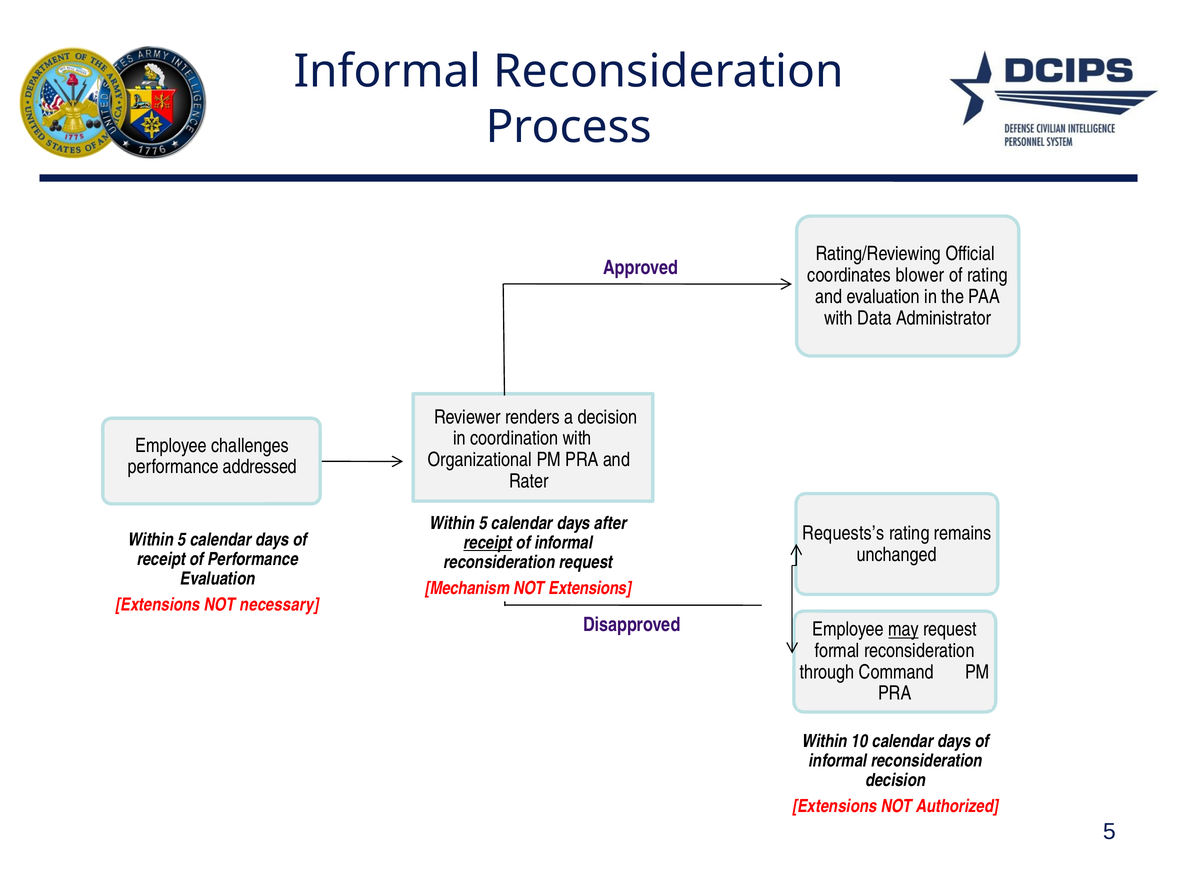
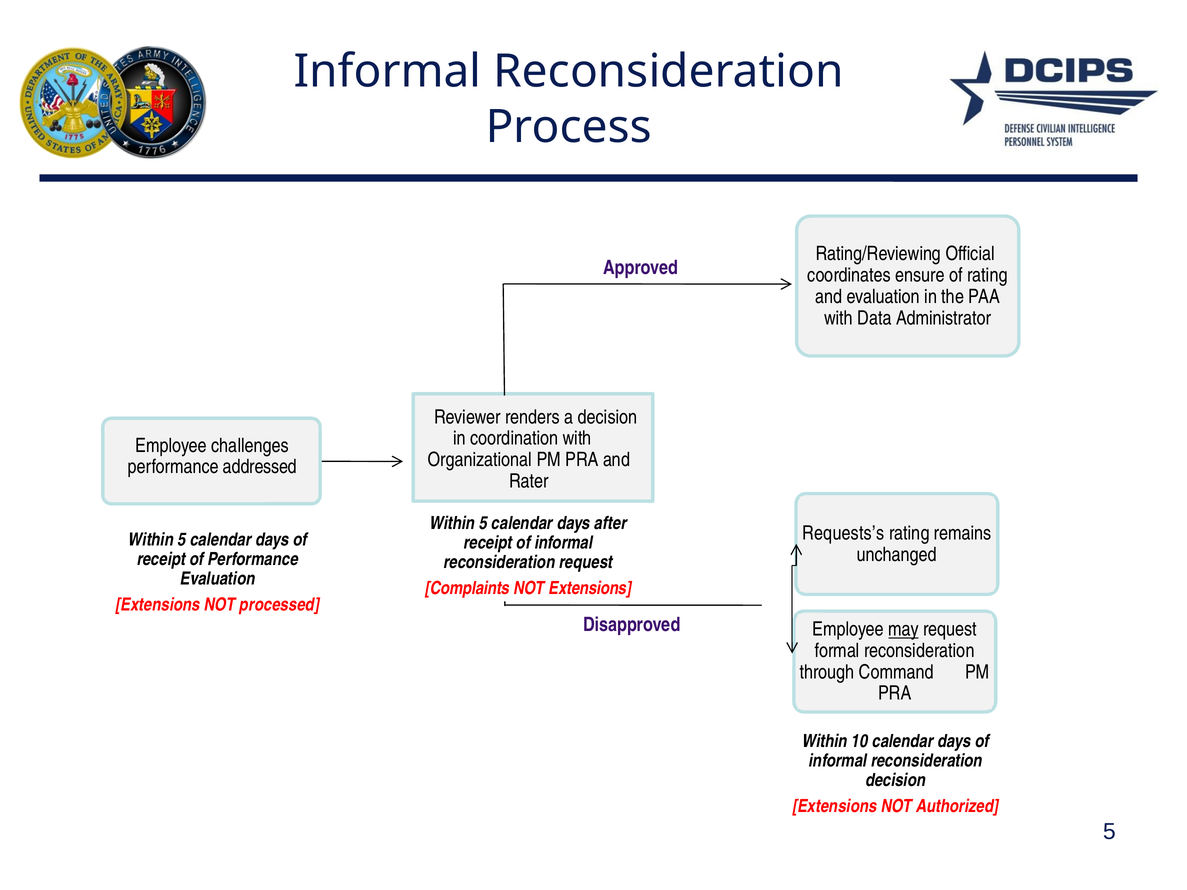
blower: blower -> ensure
receipt at (488, 543) underline: present -> none
Mechanism: Mechanism -> Complaints
necessary: necessary -> processed
